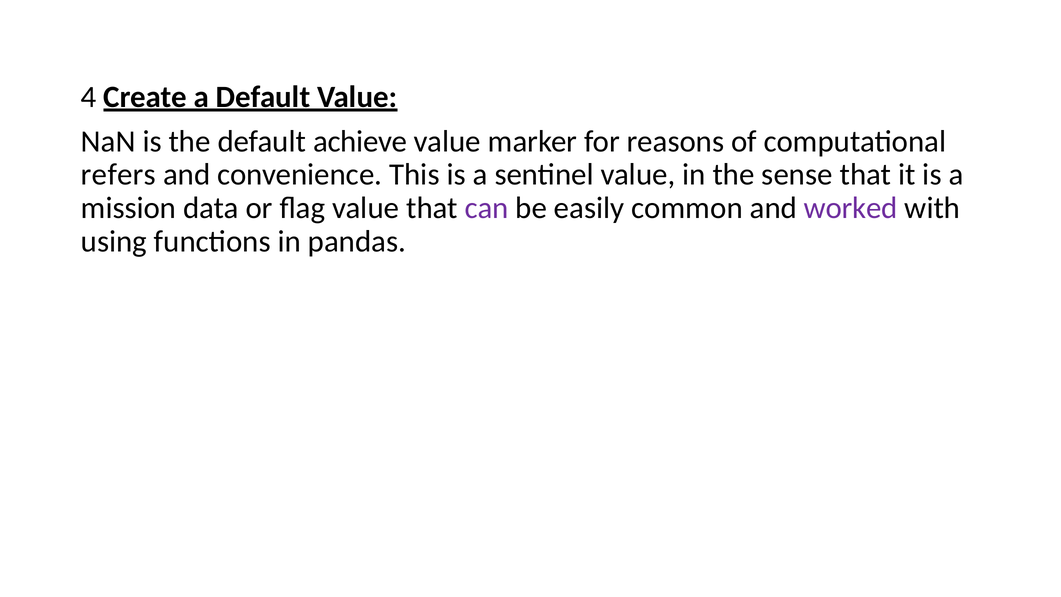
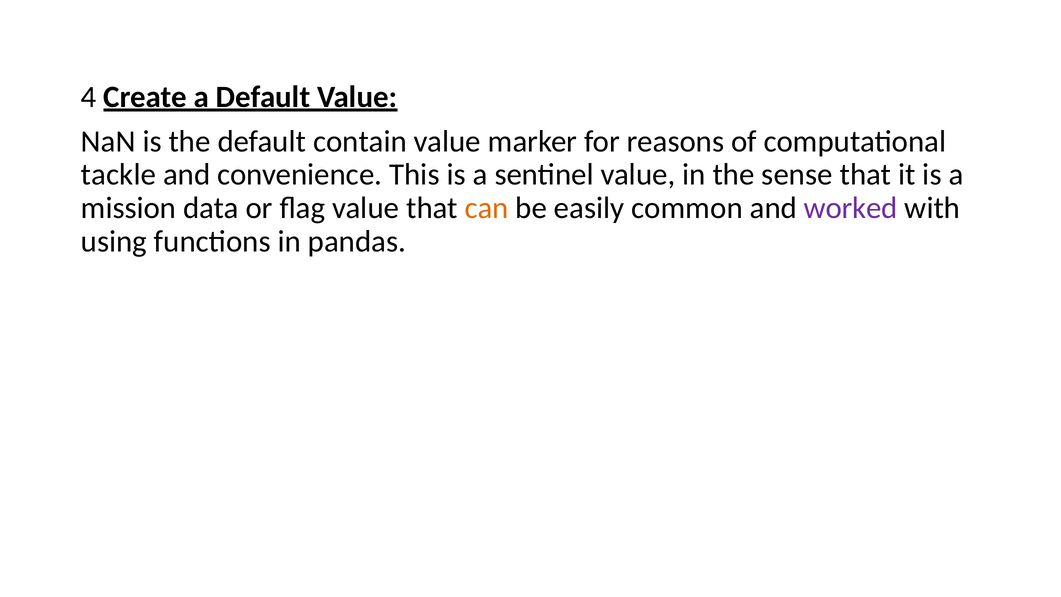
achieve: achieve -> contain
refers: refers -> tackle
can colour: purple -> orange
